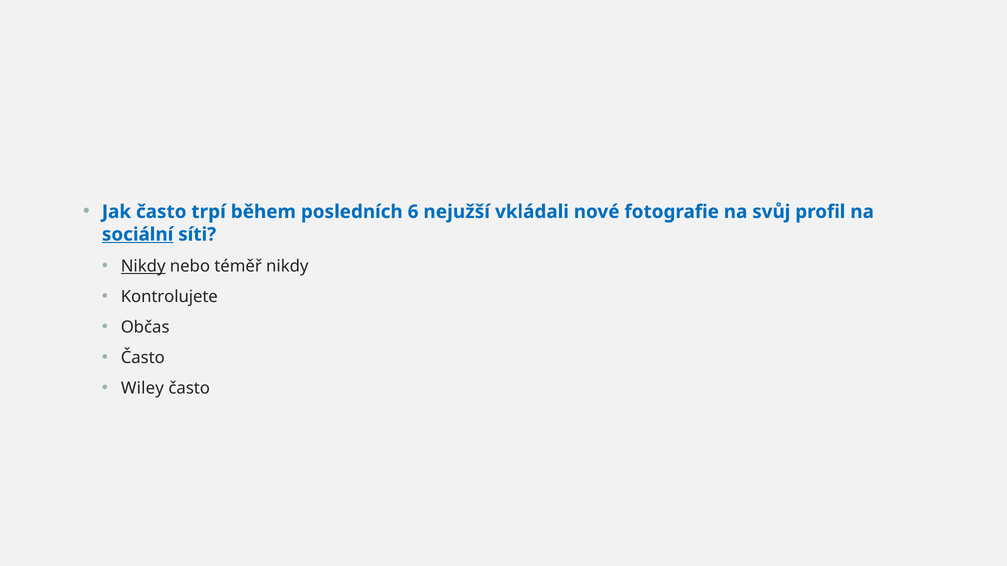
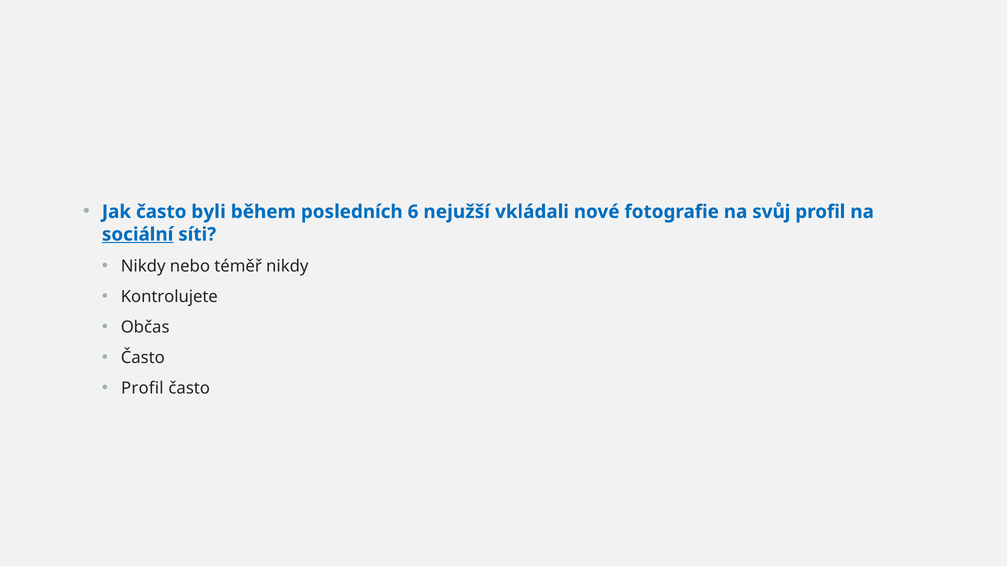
trpí: trpí -> byli
Nikdy at (143, 266) underline: present -> none
Wiley at (142, 389): Wiley -> Profil
